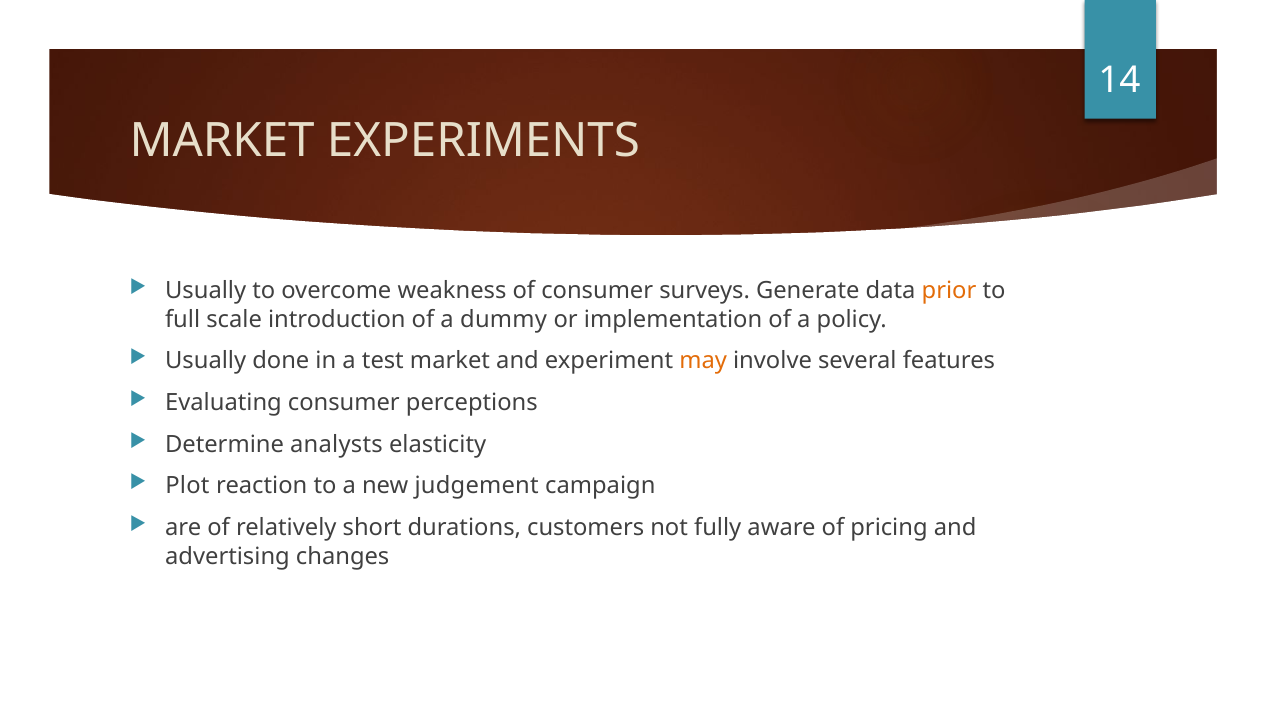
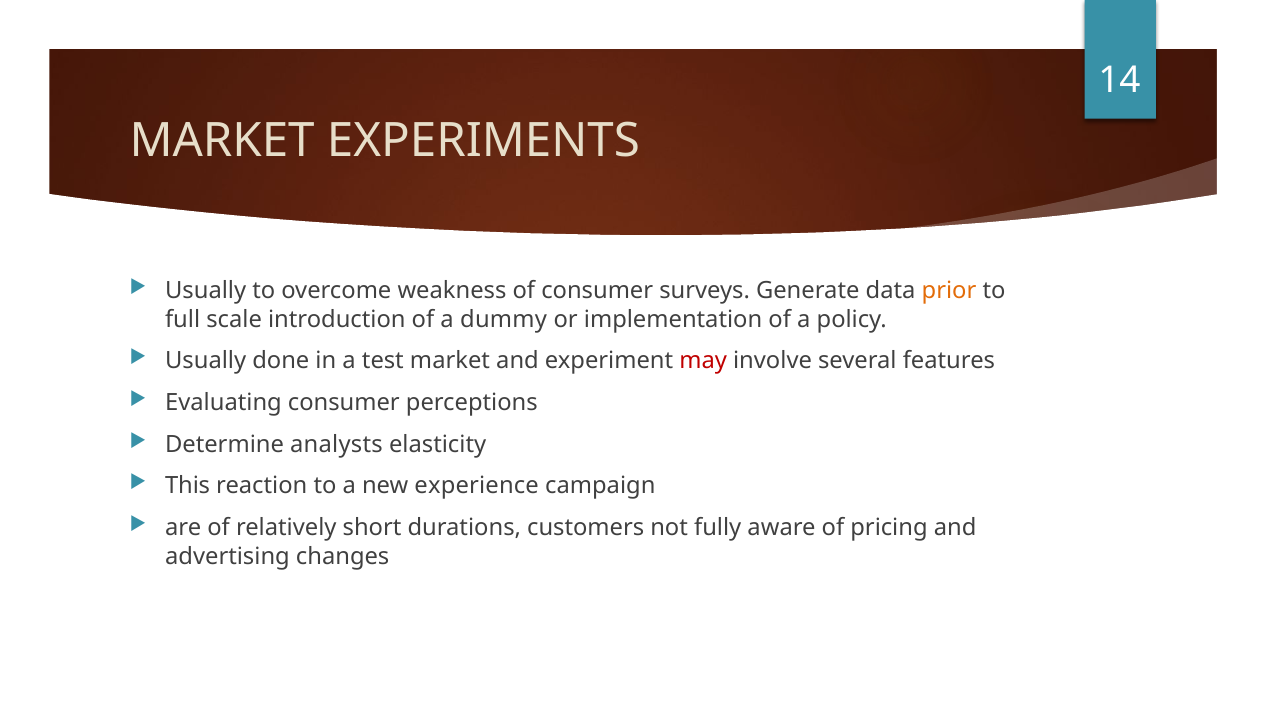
may colour: orange -> red
Plot: Plot -> This
judgement: judgement -> experience
